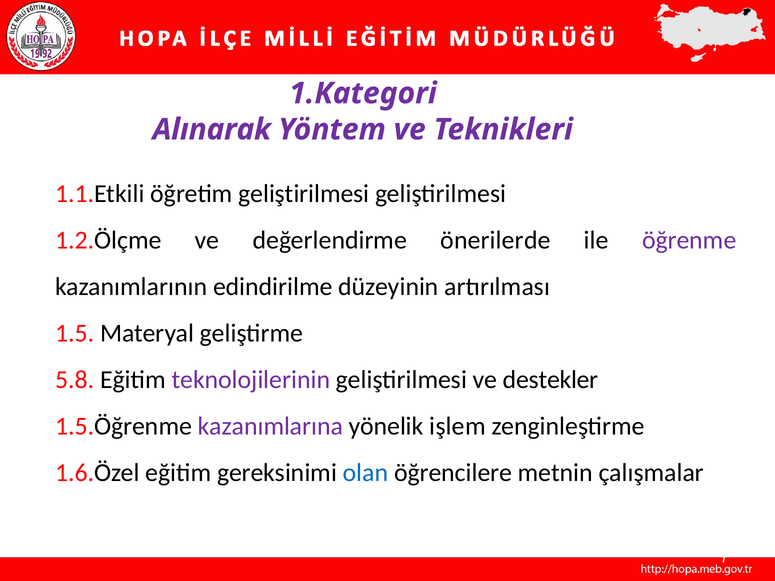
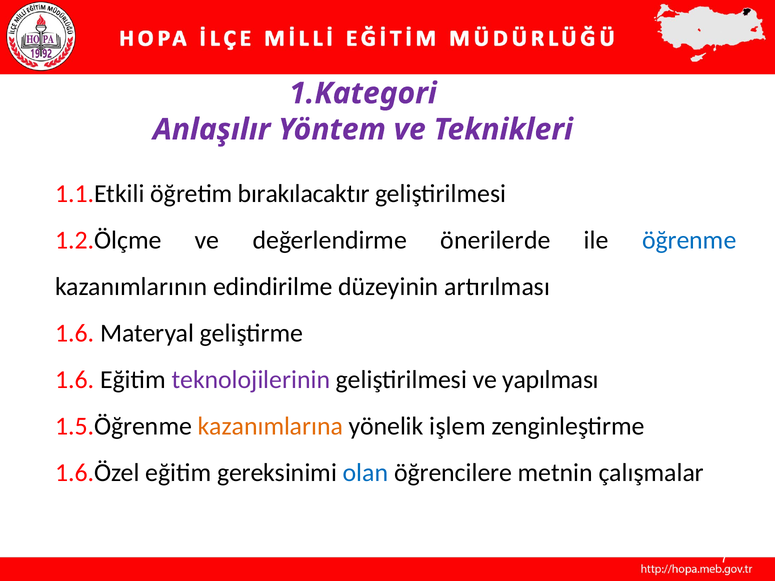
Alınarak: Alınarak -> Anlaşılır
öğretim geliştirilmesi: geliştirilmesi -> bırakılacaktır
öğrenme colour: purple -> blue
1.5 at (75, 333): 1.5 -> 1.6
5.8 at (75, 380): 5.8 -> 1.6
destekler: destekler -> yapılması
kazanımlarına colour: purple -> orange
